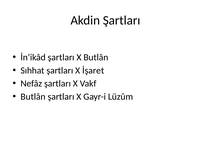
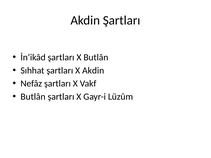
X İşaret: İşaret -> Akdin
